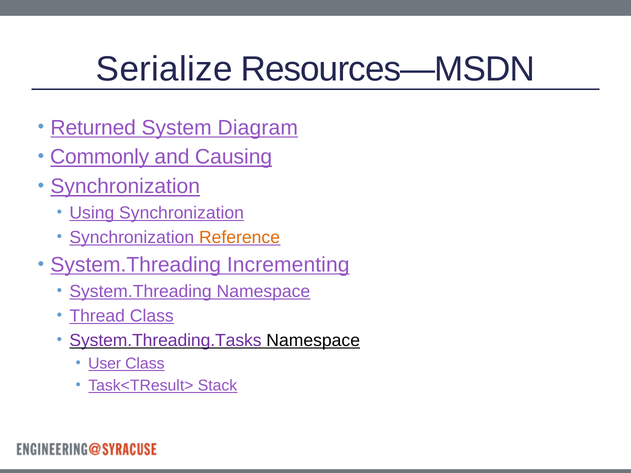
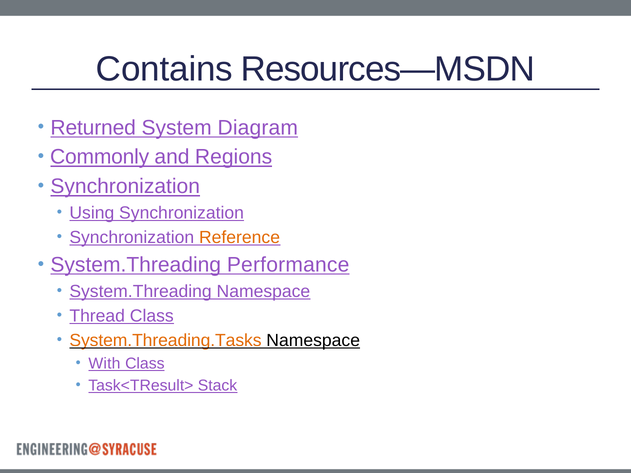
Serialize: Serialize -> Contains
Causing: Causing -> Regions
Incrementing: Incrementing -> Performance
System.Threading.Tasks colour: purple -> orange
User: User -> With
